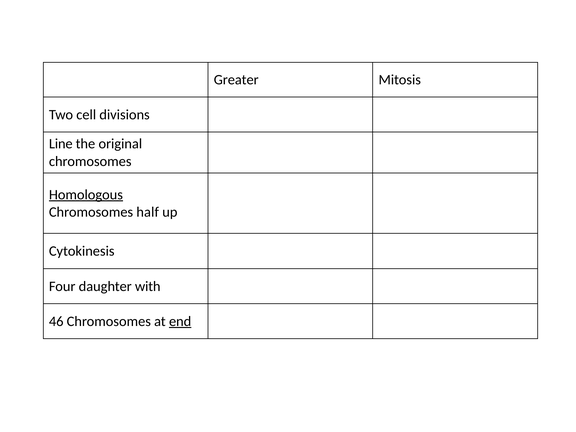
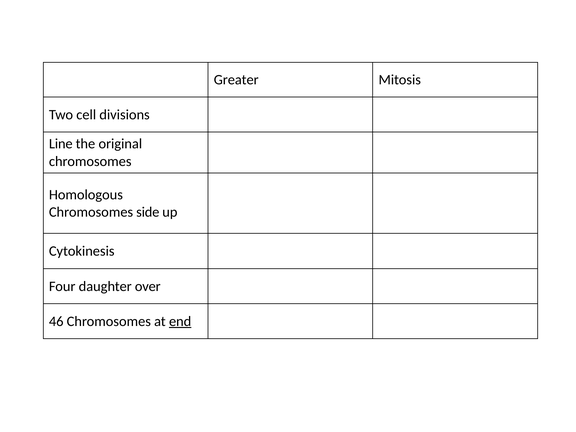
Homologous underline: present -> none
half: half -> side
with: with -> over
